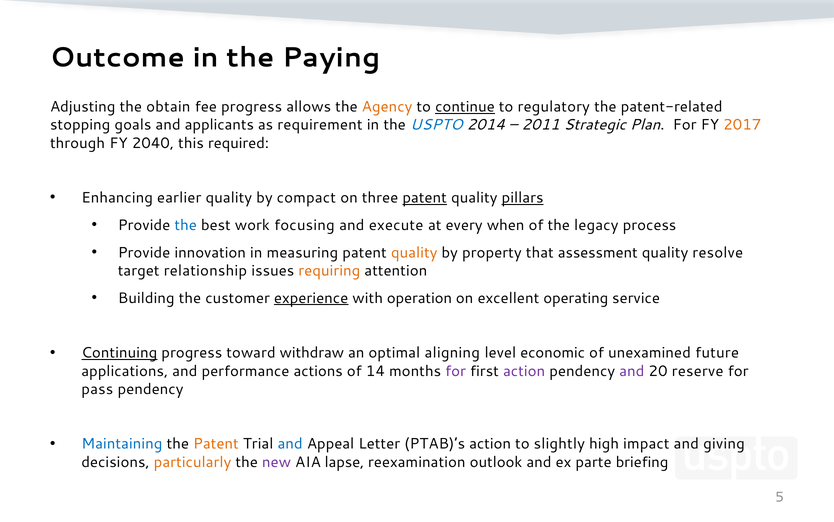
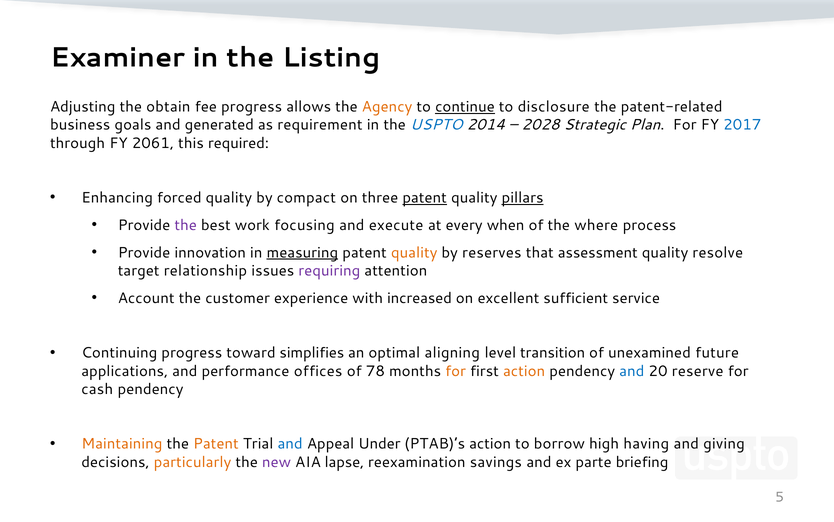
Outcome: Outcome -> Examiner
Paying: Paying -> Listing
regulatory: regulatory -> disclosure
stopping: stopping -> business
applicants: applicants -> generated
2011: 2011 -> 2028
2017 colour: orange -> blue
2040: 2040 -> 2061
earlier: earlier -> forced
the at (186, 225) colour: blue -> purple
legacy: legacy -> where
measuring underline: none -> present
property: property -> reserves
requiring colour: orange -> purple
Building: Building -> Account
experience underline: present -> none
operation: operation -> increased
operating: operating -> sufficient
Continuing underline: present -> none
withdraw: withdraw -> simplifies
economic: economic -> transition
actions: actions -> offices
14: 14 -> 78
for at (456, 371) colour: purple -> orange
action at (524, 371) colour: purple -> orange
and at (632, 371) colour: purple -> blue
pass: pass -> cash
Maintaining colour: blue -> orange
Letter: Letter -> Under
slightly: slightly -> borrow
impact: impact -> having
outlook: outlook -> savings
